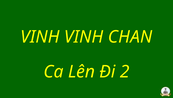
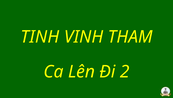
VINH at (40, 37): VINH -> TINH
CHAN: CHAN -> THAM
